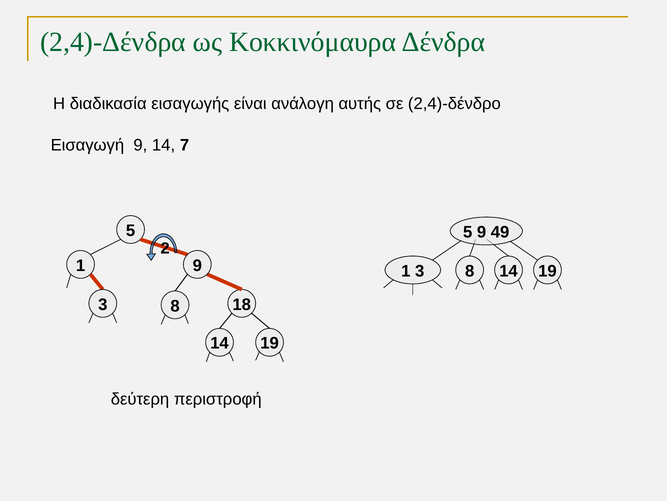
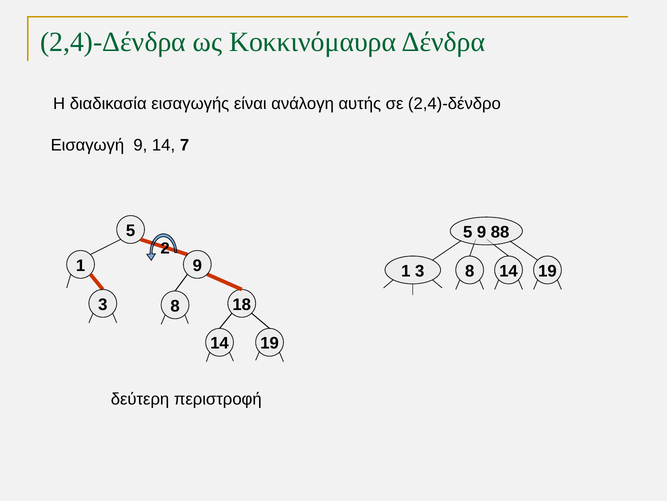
49: 49 -> 88
